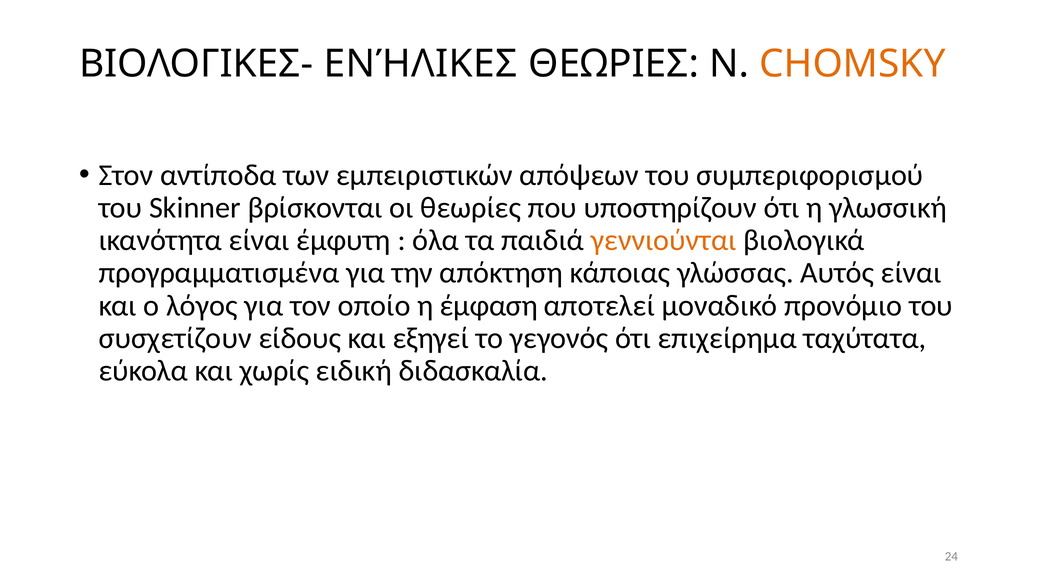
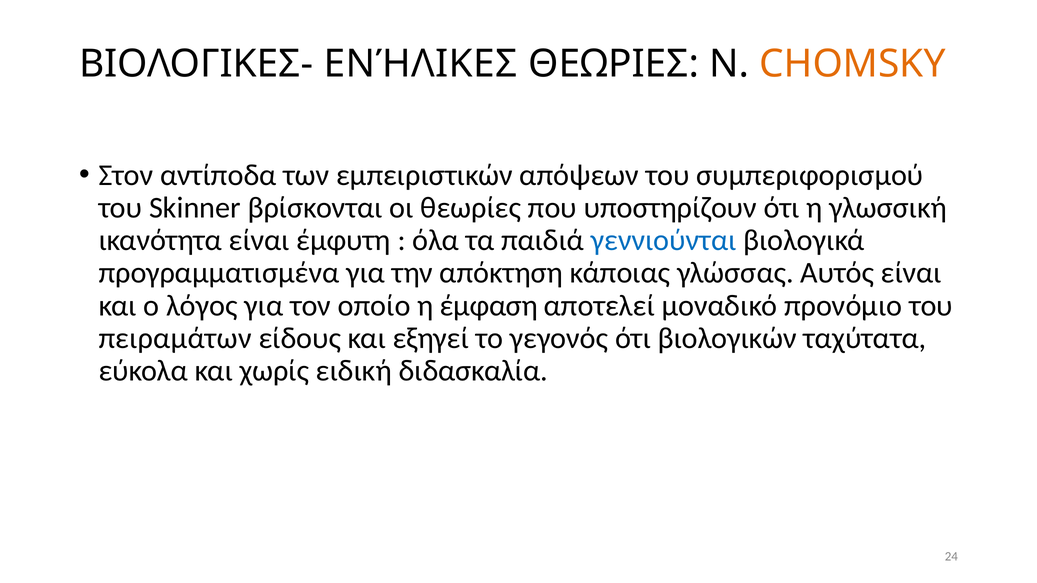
γεννιούνται colour: orange -> blue
συσχετίζουν: συσχετίζουν -> πειραμάτων
επιχείρημα: επιχείρημα -> βιολογικών
